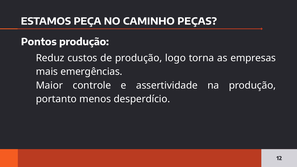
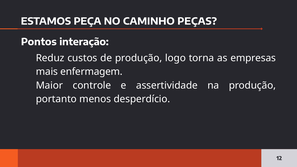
Pontos produção: produção -> interação
emergências: emergências -> enfermagem
